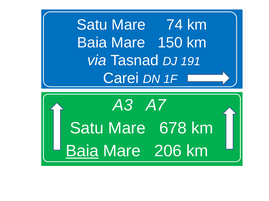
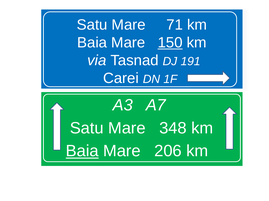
74: 74 -> 71
150 underline: none -> present
678: 678 -> 348
